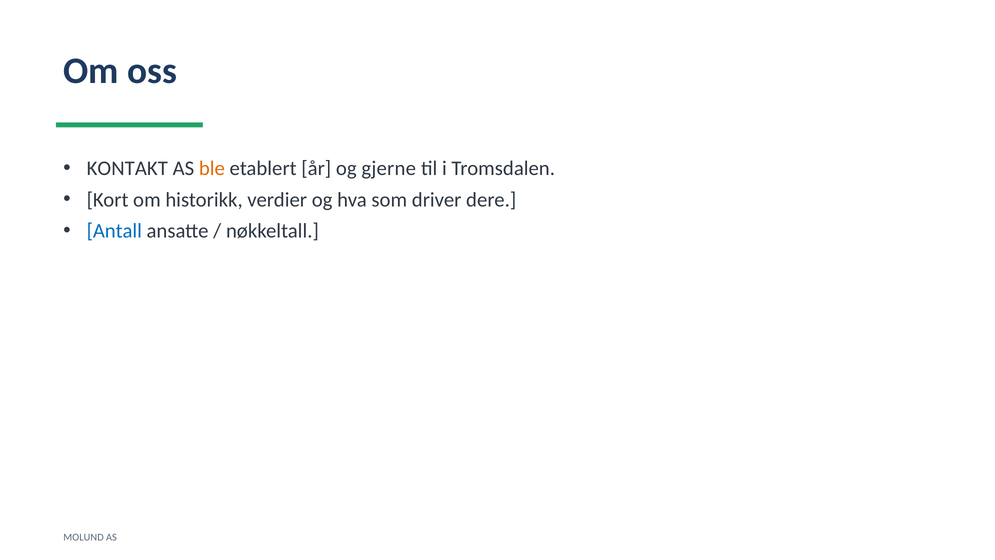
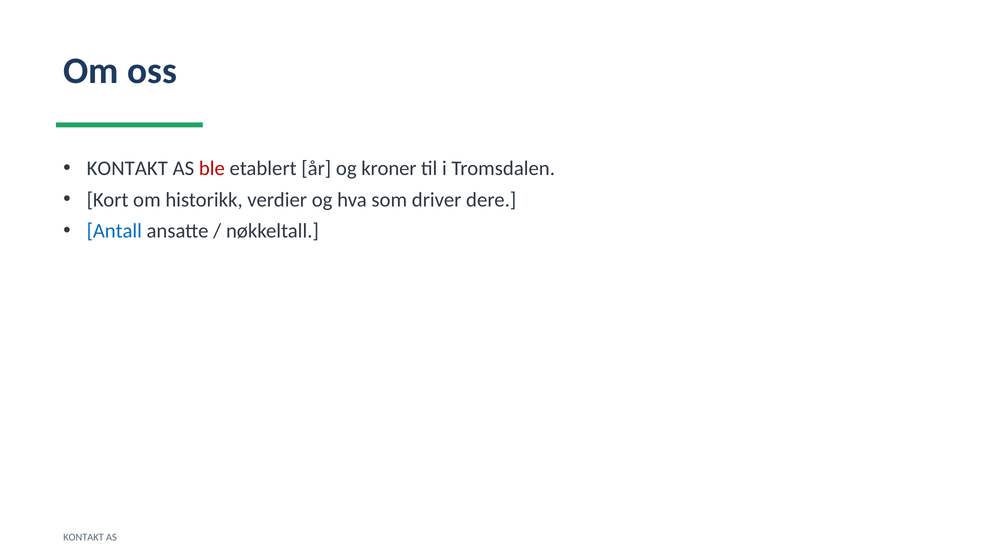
ble colour: orange -> red
gjerne: gjerne -> kroner
MOLUND at (83, 537): MOLUND -> KONTAKT
